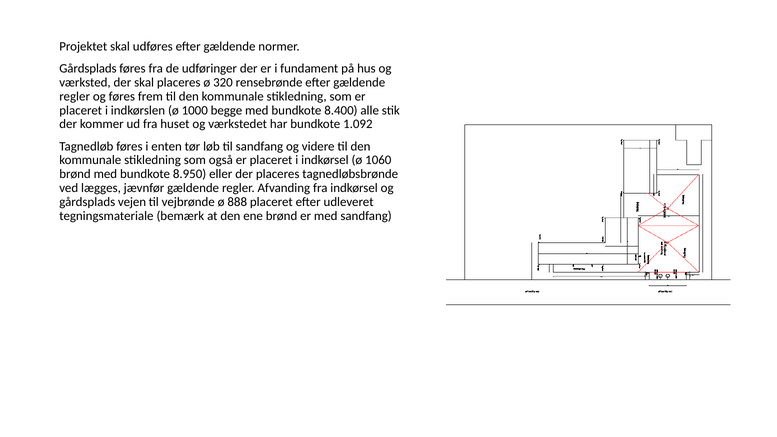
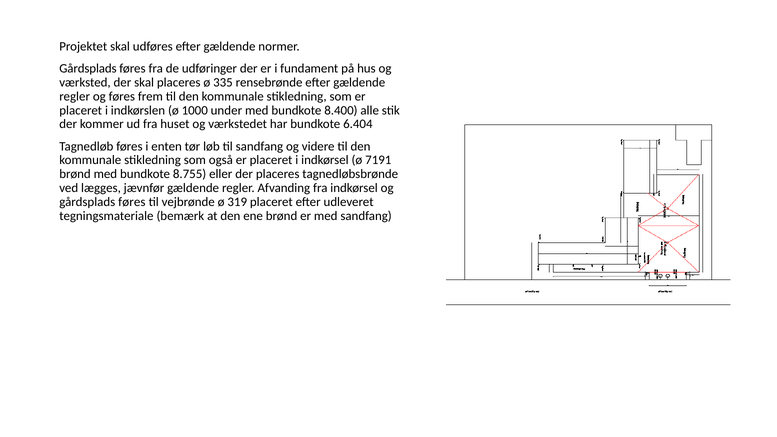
320: 320 -> 335
begge: begge -> under
1.092: 1.092 -> 6.404
1060: 1060 -> 7191
8.950: 8.950 -> 8.755
vejen at (132, 202): vejen -> føres
888: 888 -> 319
